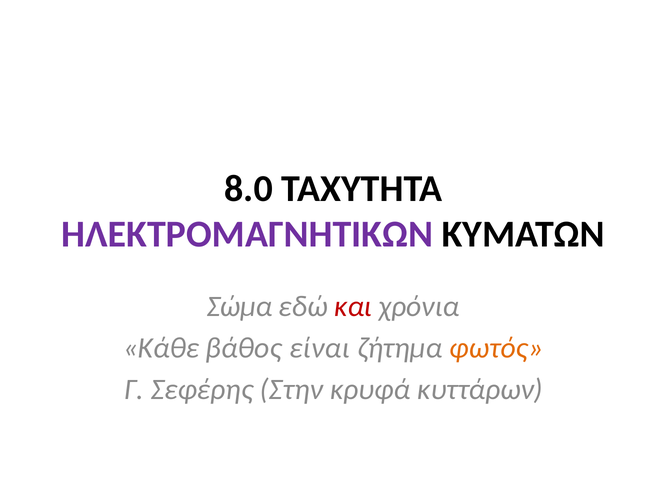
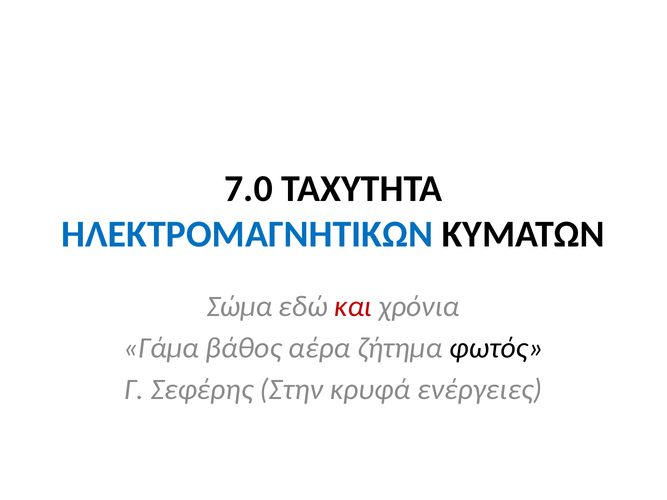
8.0: 8.0 -> 7.0
ΗΛΕΚΤΡΟΜΑΓΝΗΤΙΚΩΝ colour: purple -> blue
Κάθε: Κάθε -> Γάμα
είναι: είναι -> αέρα
φωτός colour: orange -> black
κυττάρων: κυττάρων -> ενέργειες
